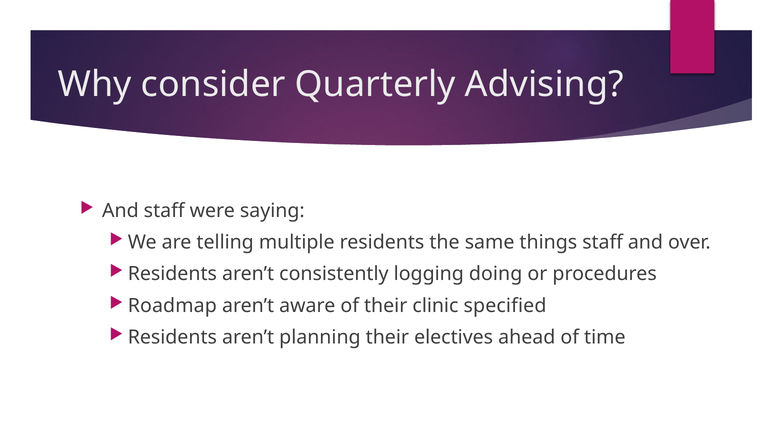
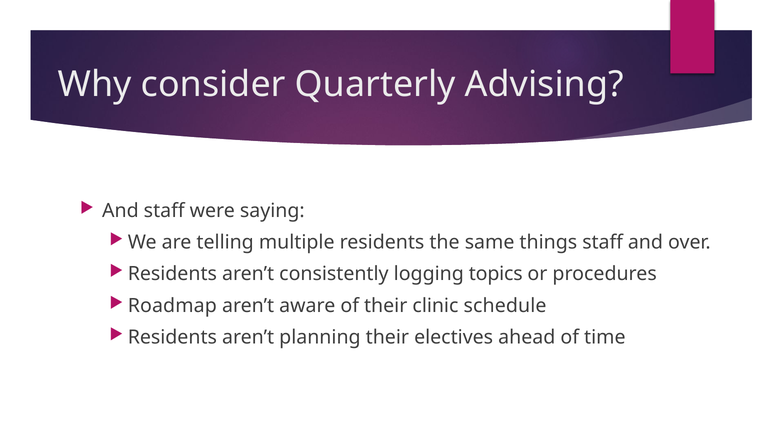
doing: doing -> topics
specified: specified -> schedule
